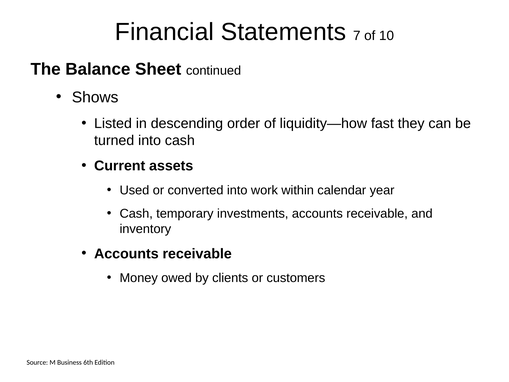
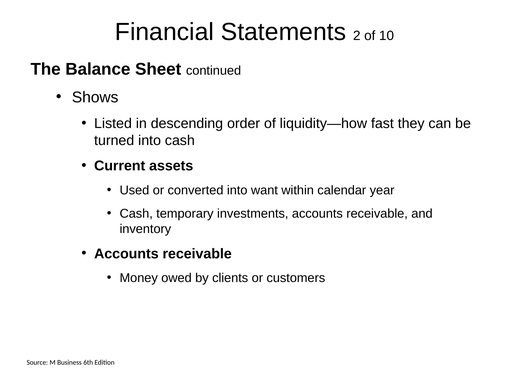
7: 7 -> 2
work: work -> want
